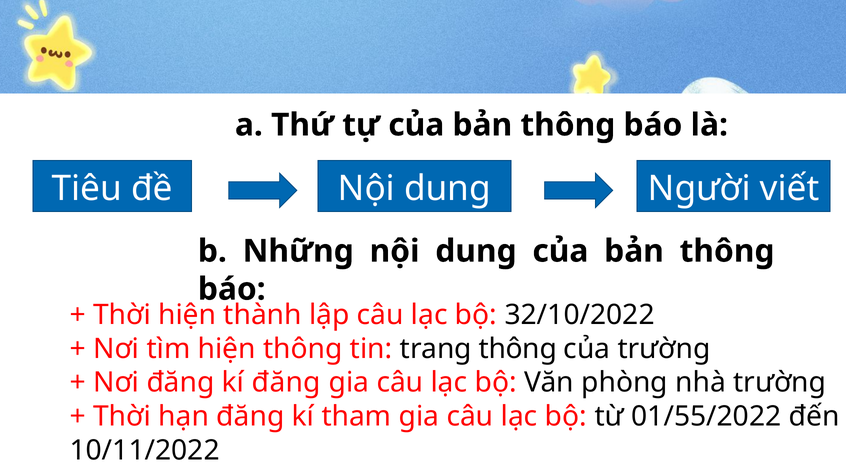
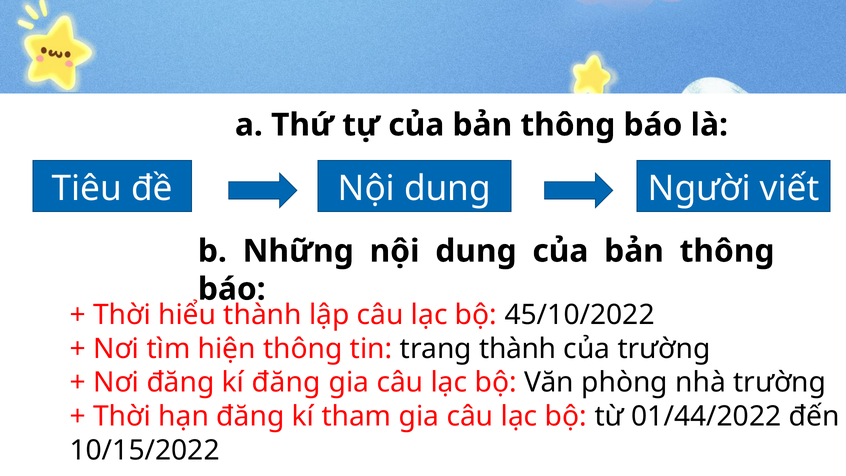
Thời hiện: hiện -> hiểu
32/10/2022: 32/10/2022 -> 45/10/2022
trang thông: thông -> thành
01/55/2022: 01/55/2022 -> 01/44/2022
10/11/2022: 10/11/2022 -> 10/15/2022
